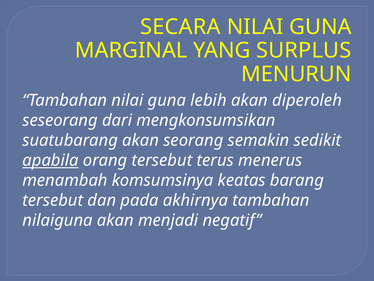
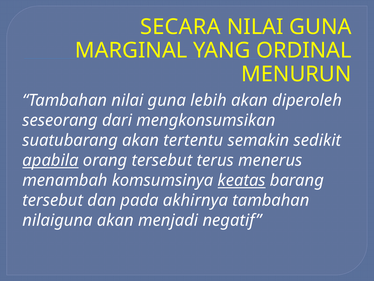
SURPLUS: SURPLUS -> ORDINAL
seorang: seorang -> tertentu
keatas underline: none -> present
